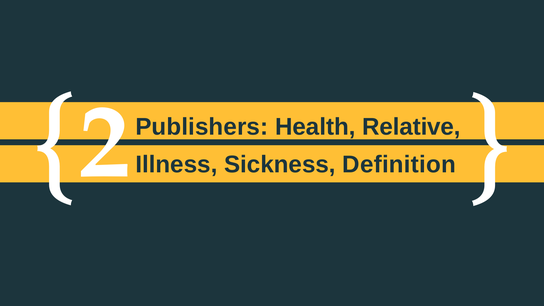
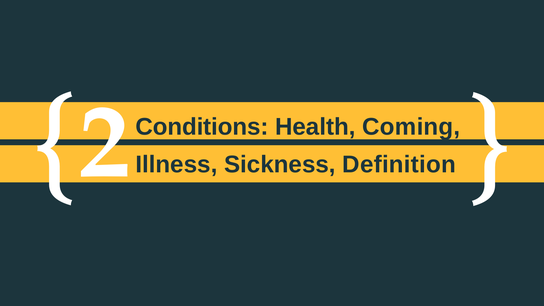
Publishers: Publishers -> Conditions
Relative: Relative -> Coming
